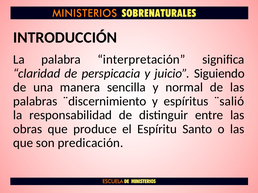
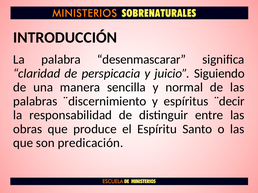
interpretación: interpretación -> desenmascarar
¨salió: ¨salió -> ¨decir
